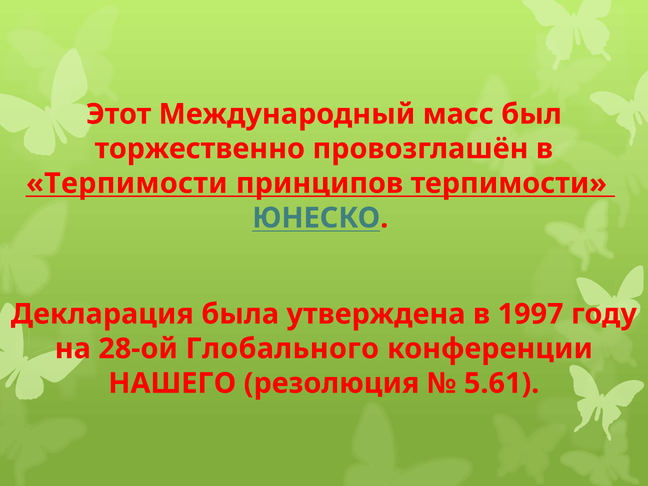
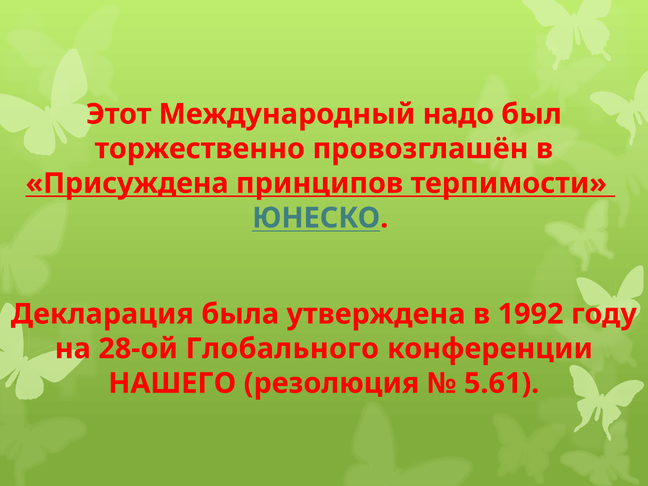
масс: масс -> надо
Терпимости at (127, 183): Терпимости -> Присуждена
1997: 1997 -> 1992
